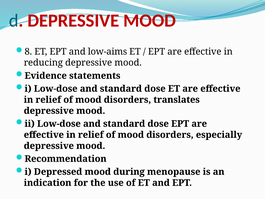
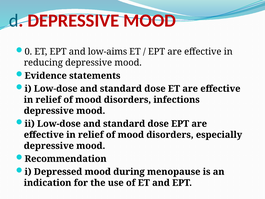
8: 8 -> 0
translates: translates -> infections
